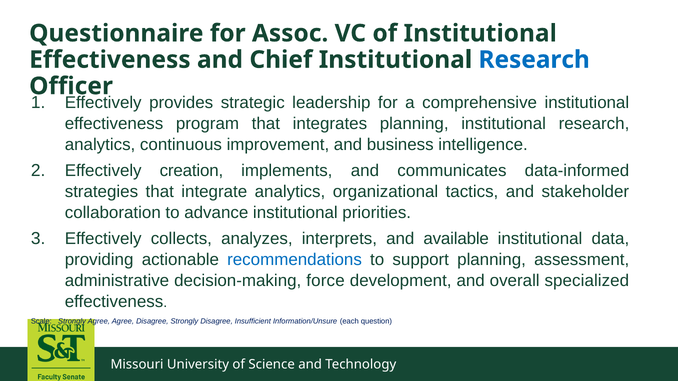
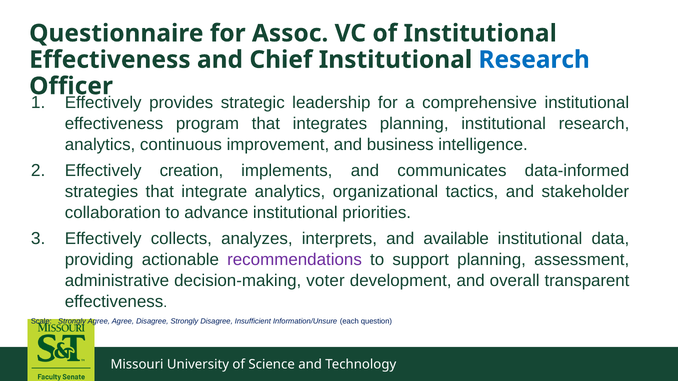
recommendations colour: blue -> purple
force: force -> voter
specialized: specialized -> transparent
